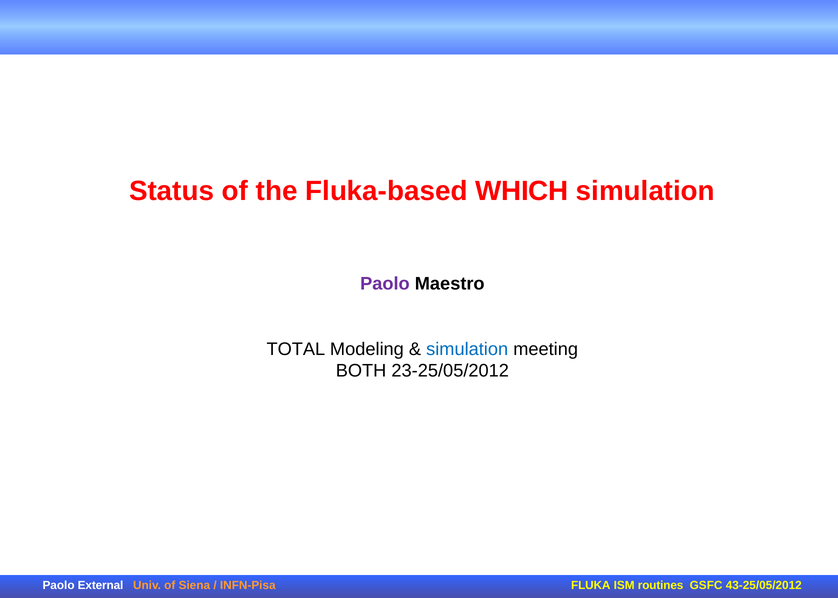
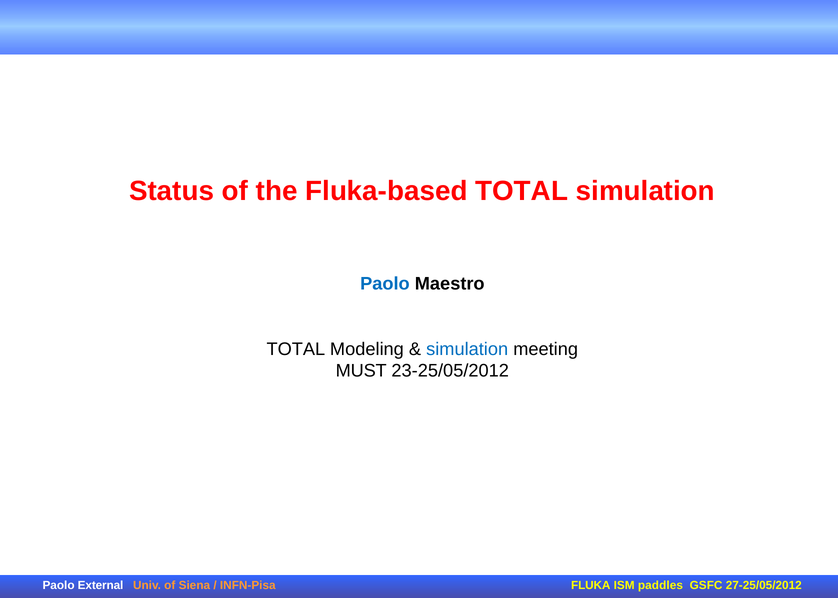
Fluka-based WHICH: WHICH -> TOTAL
Paolo at (385, 284) colour: purple -> blue
BOTH: BOTH -> MUST
routines: routines -> paddles
43-25/05/2012: 43-25/05/2012 -> 27-25/05/2012
